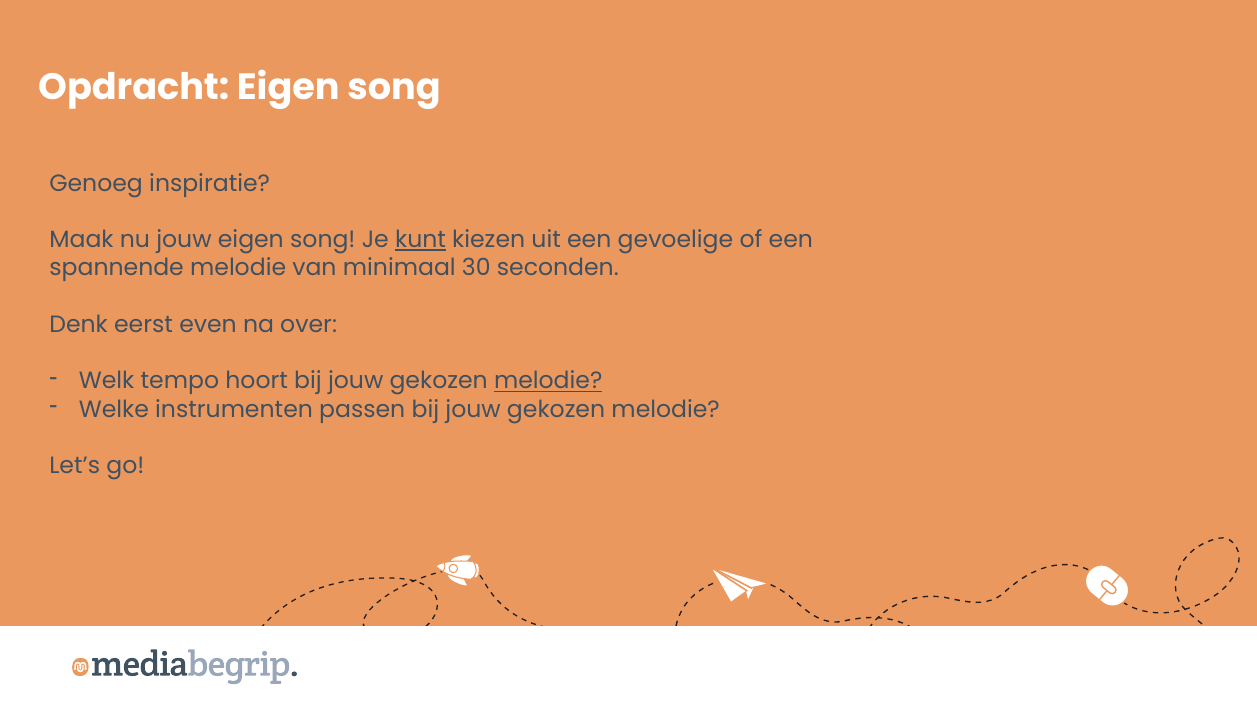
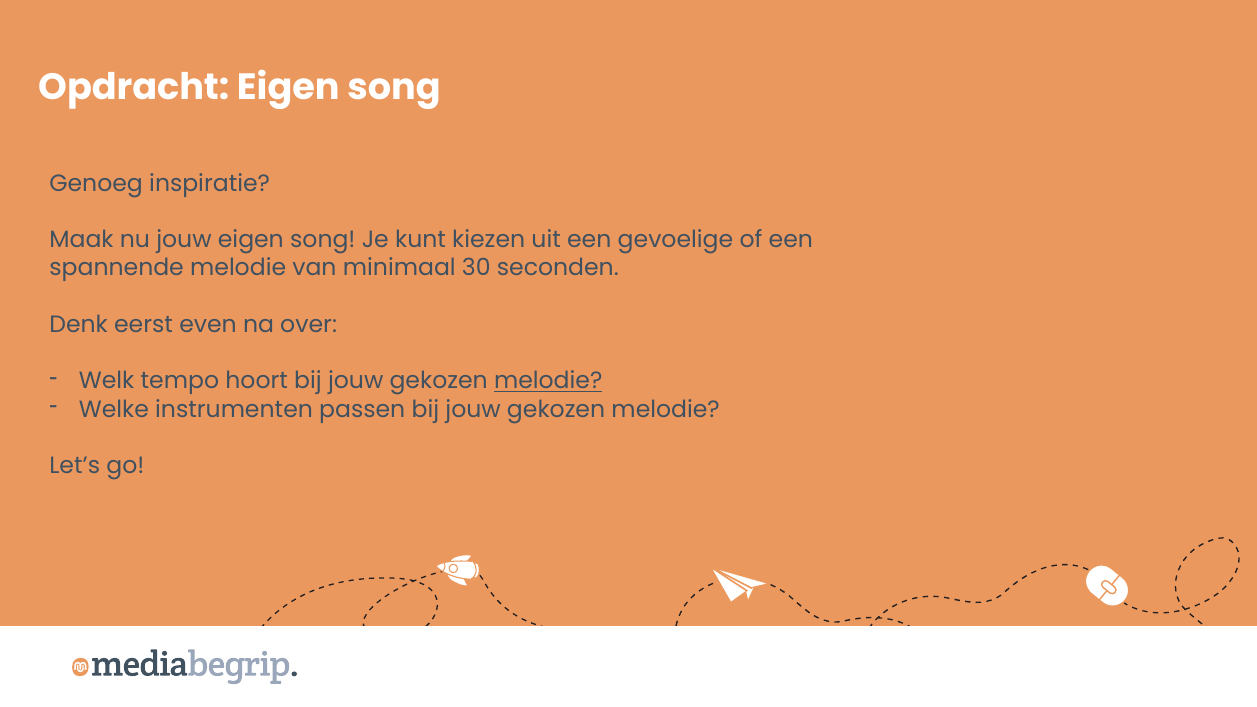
kunt underline: present -> none
